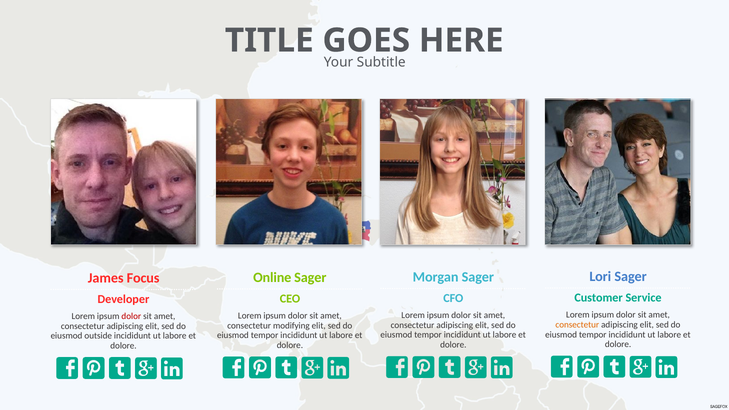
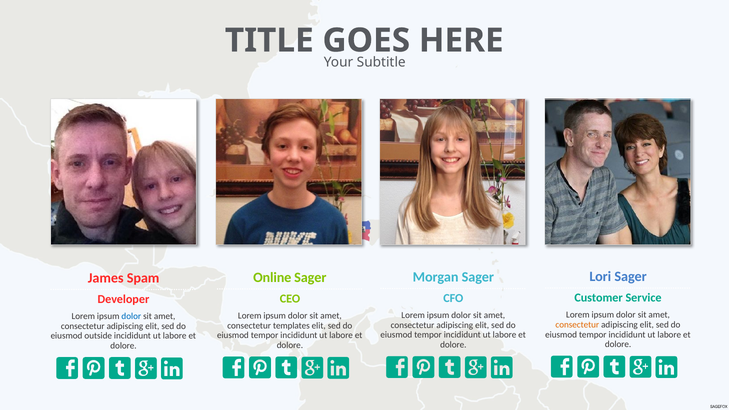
Focus: Focus -> Spam
dolor at (131, 316) colour: red -> blue
modifying: modifying -> templates
